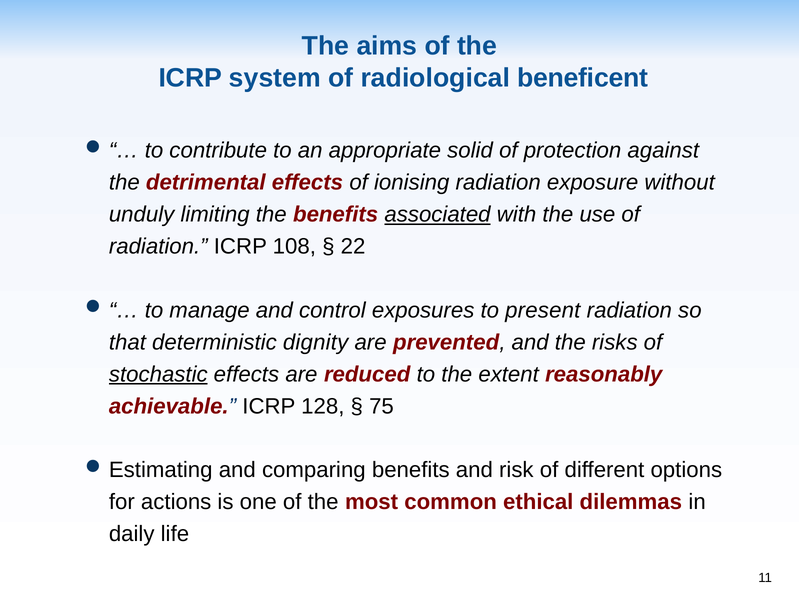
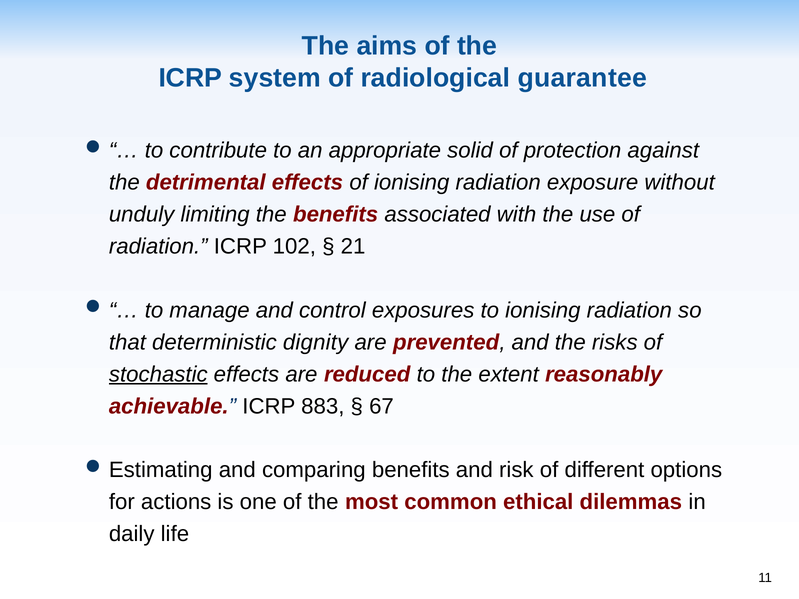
beneficent: beneficent -> guarantee
associated underline: present -> none
108: 108 -> 102
22: 22 -> 21
to present: present -> ionising
128: 128 -> 883
75: 75 -> 67
